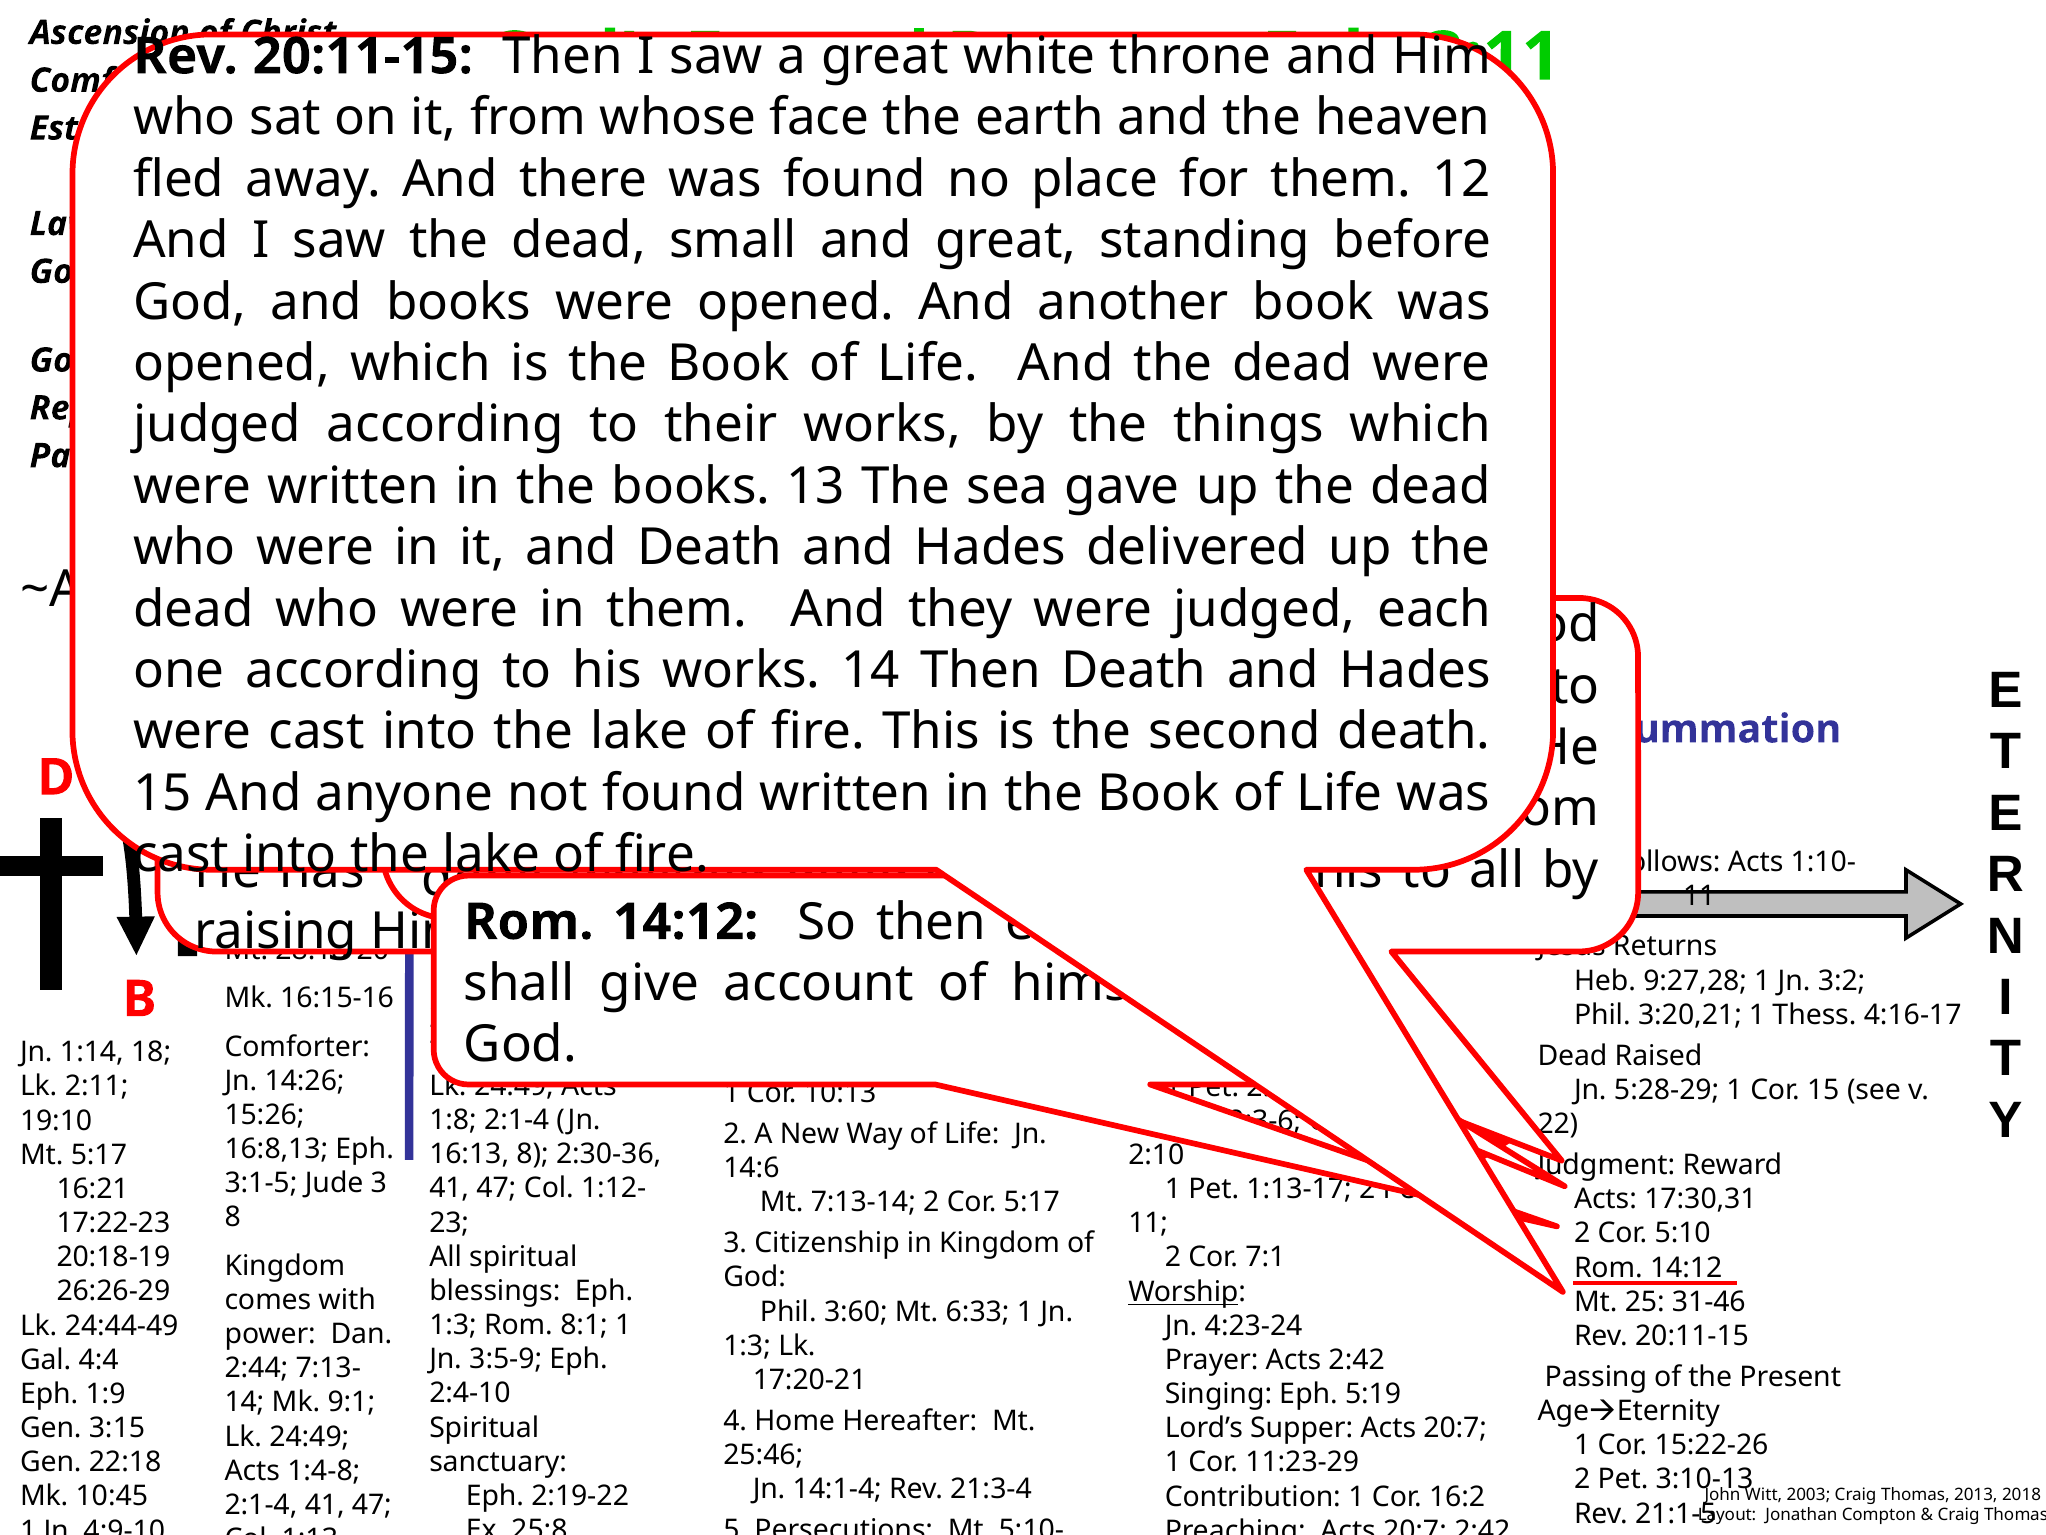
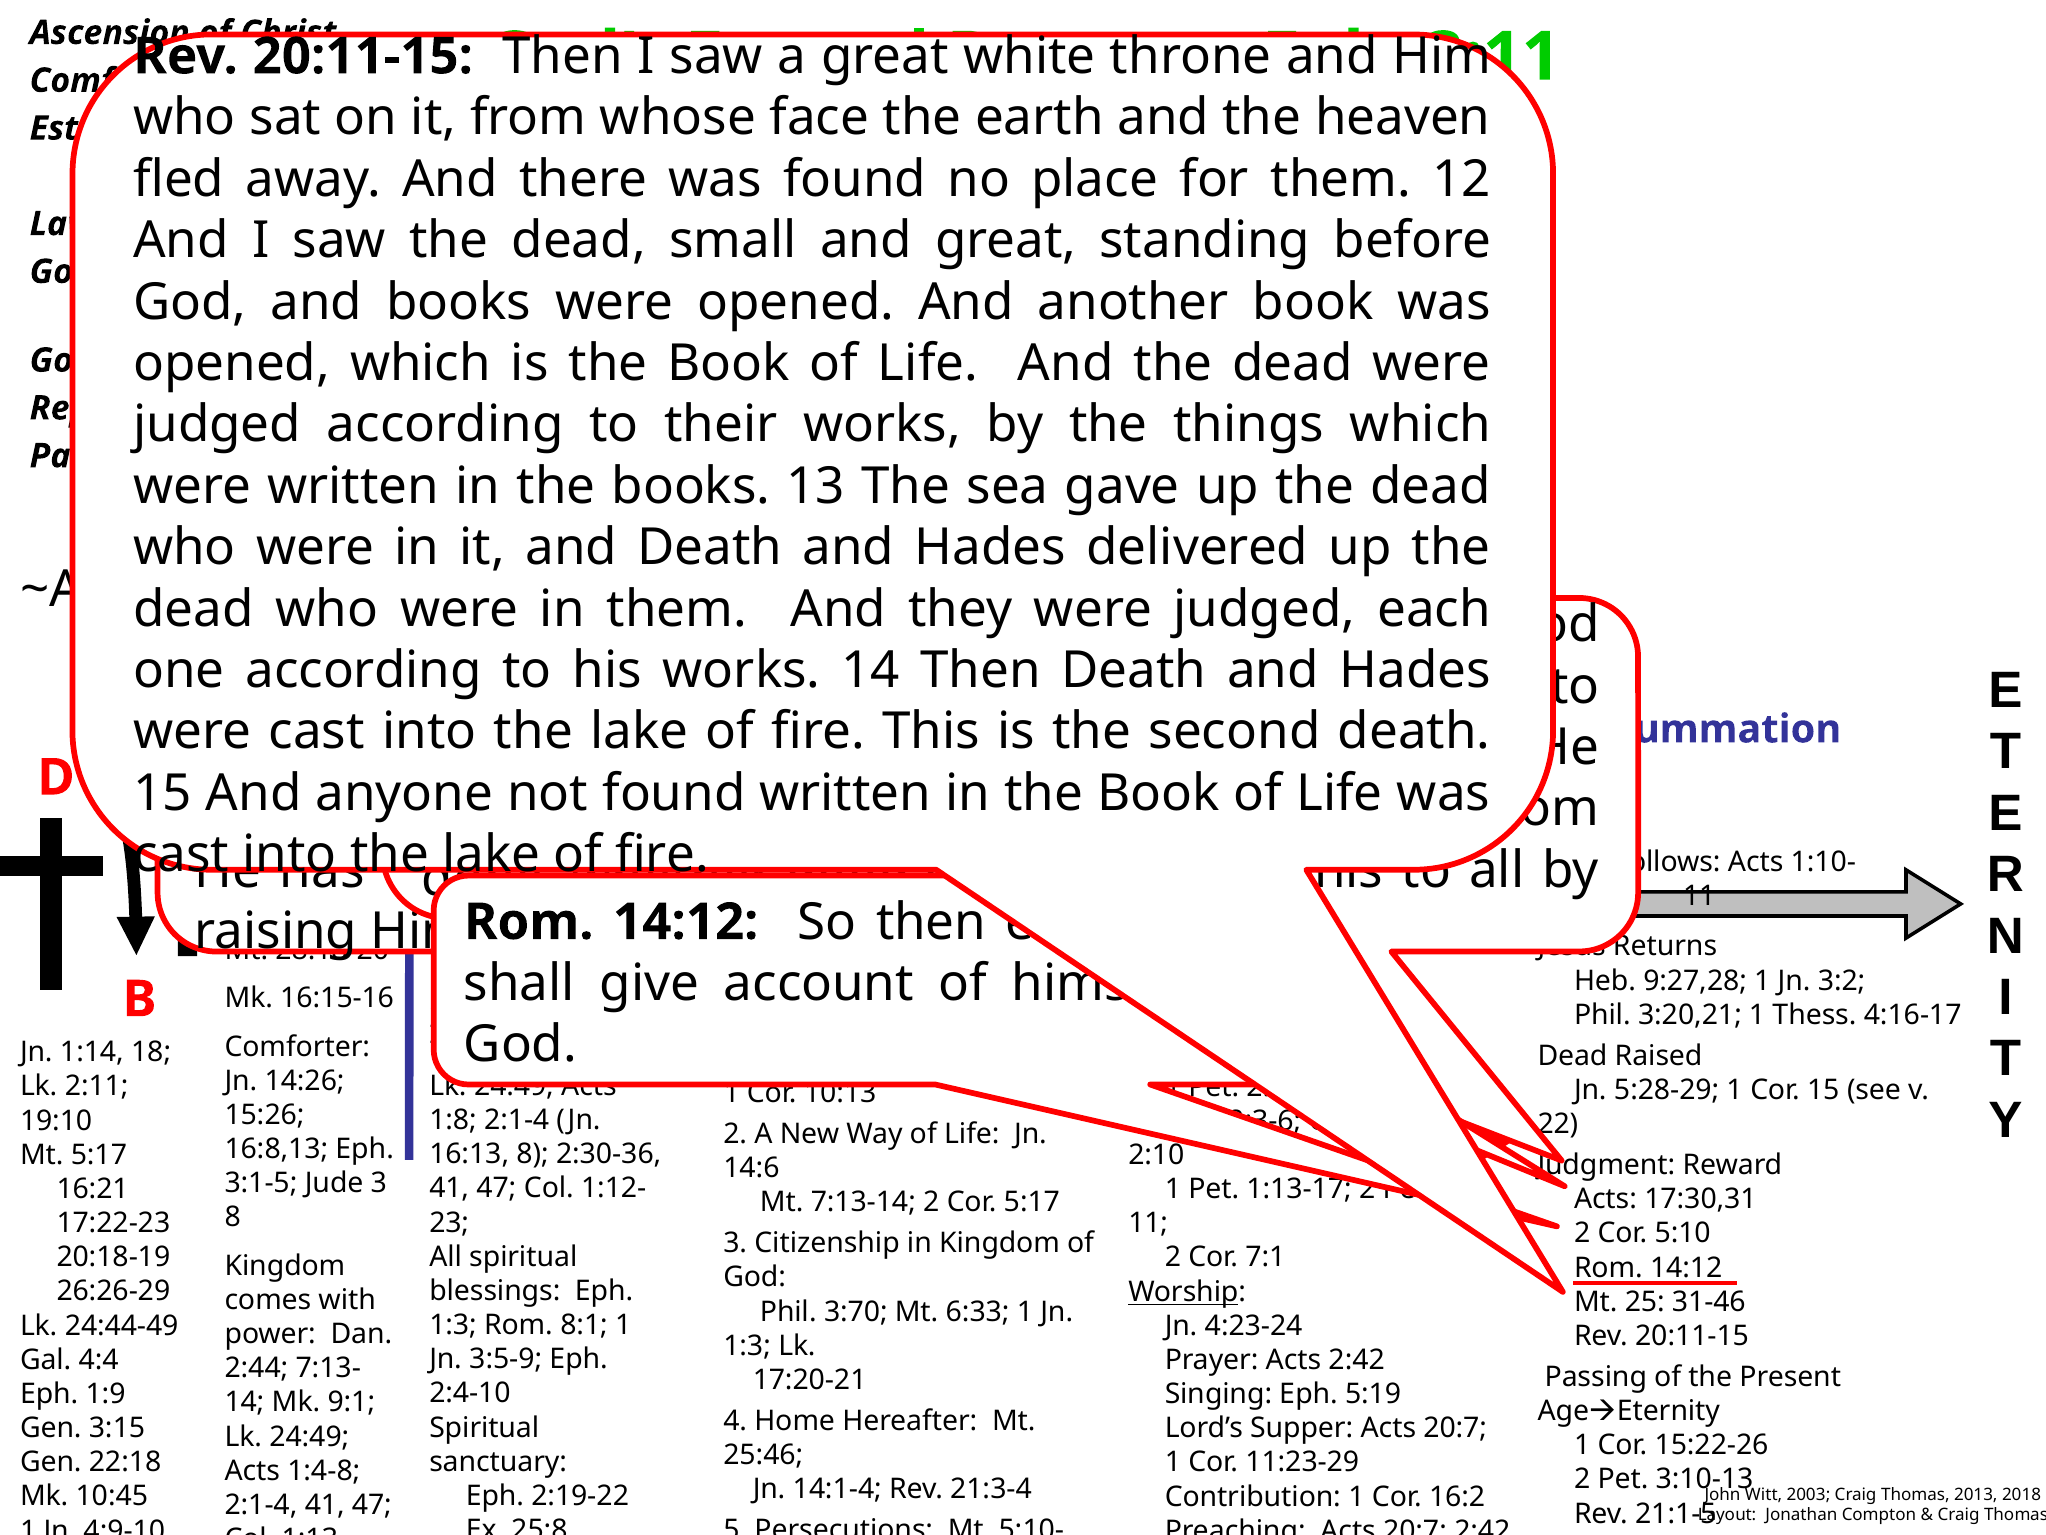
3:60: 3:60 -> 3:70
